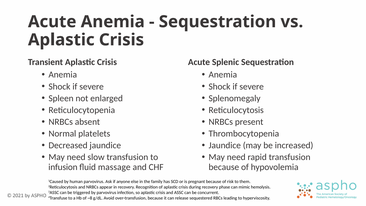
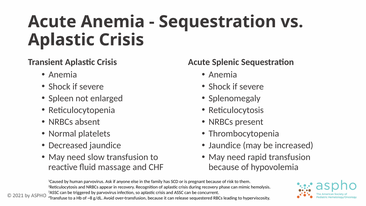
infusion: infusion -> reactive
